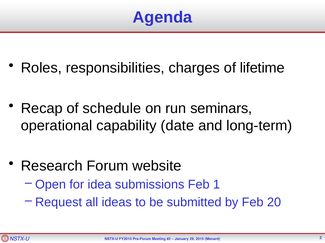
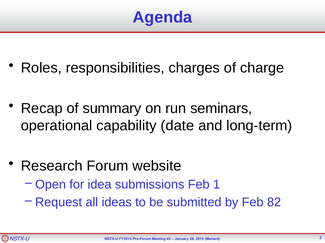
lifetime: lifetime -> charge
schedule: schedule -> summary
20: 20 -> 82
